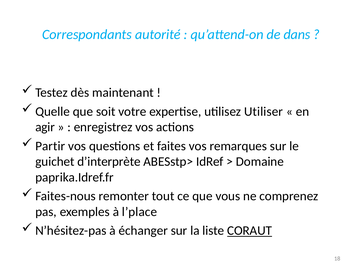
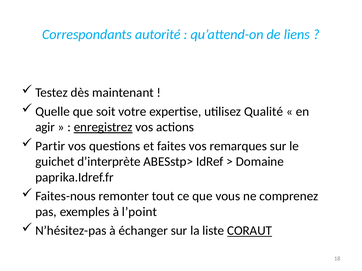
dans: dans -> liens
Utiliser: Utiliser -> Qualité
enregistrez underline: none -> present
l’place: l’place -> l’point
